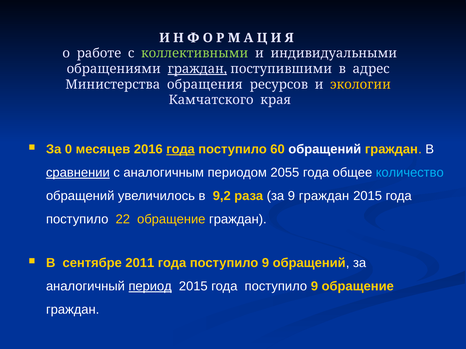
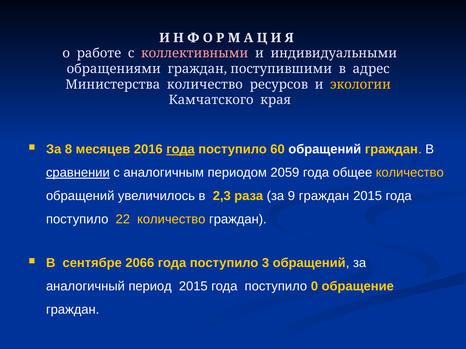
коллективными colour: light green -> pink
граждан at (197, 69) underline: present -> none
Министерства обращения: обращения -> количество
0: 0 -> 8
2055: 2055 -> 2059
количество at (410, 173) colour: light blue -> yellow
9,2: 9,2 -> 2,3
22 обращение: обращение -> количество
2011: 2011 -> 2066
9 at (266, 263): 9 -> 3
период underline: present -> none
2015 года поступило 9: 9 -> 0
